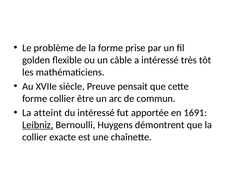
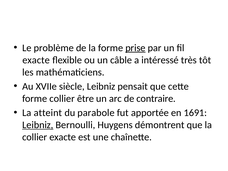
prise underline: none -> present
golden at (36, 60): golden -> exacte
siècle Preuve: Preuve -> Leibniz
commun: commun -> contraire
du intéressé: intéressé -> parabole
